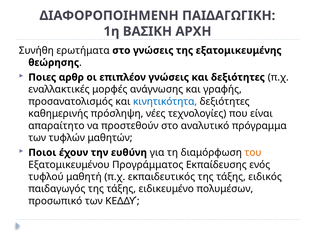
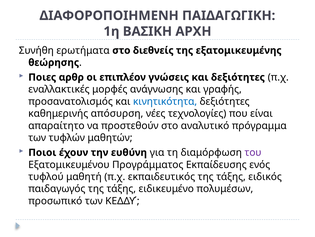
στο γνώσεις: γνώσεις -> διεθνείς
πρόσληψη: πρόσληψη -> απόσυρση
του colour: orange -> purple
